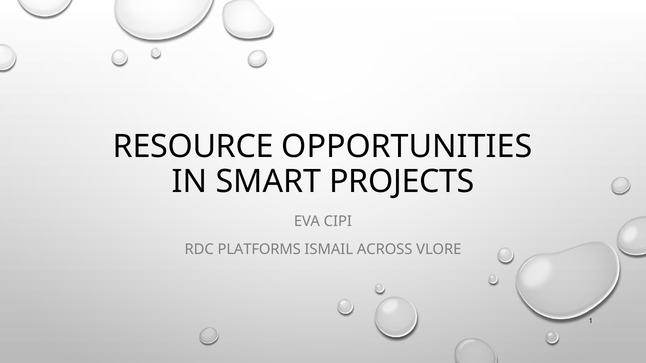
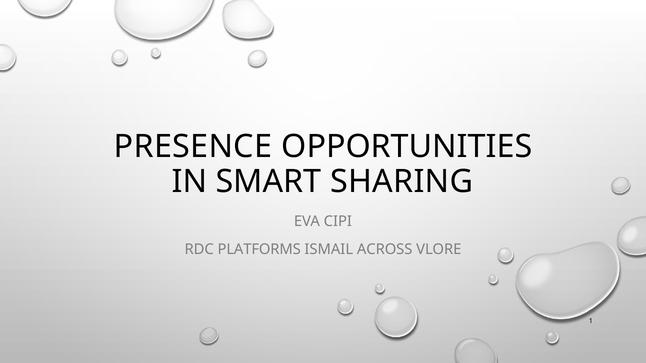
RESOURCE: RESOURCE -> PRESENCE
PROJECTS: PROJECTS -> SHARING
